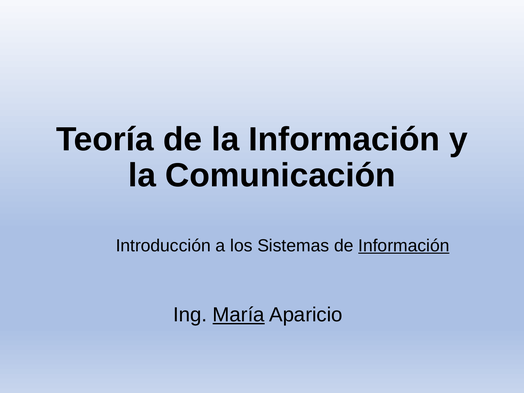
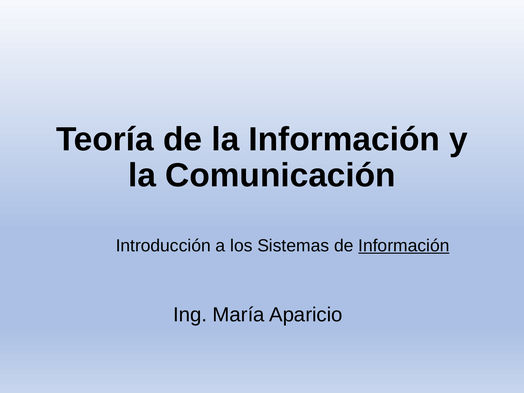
María underline: present -> none
